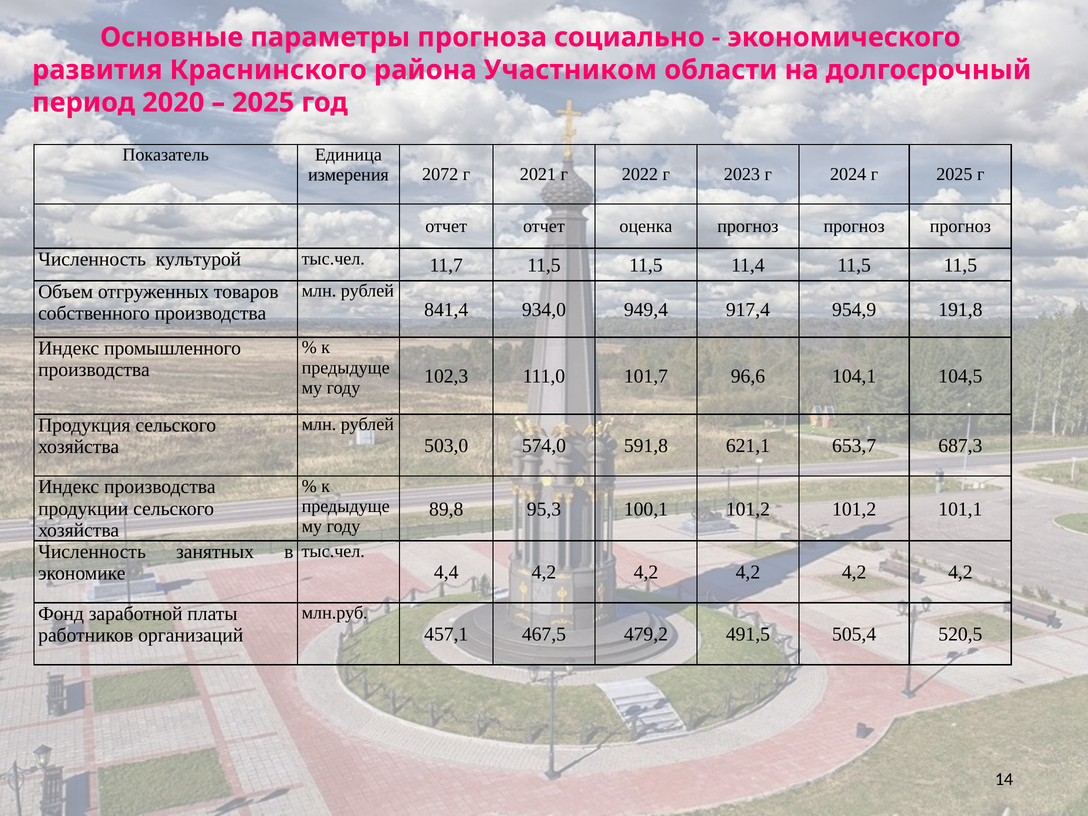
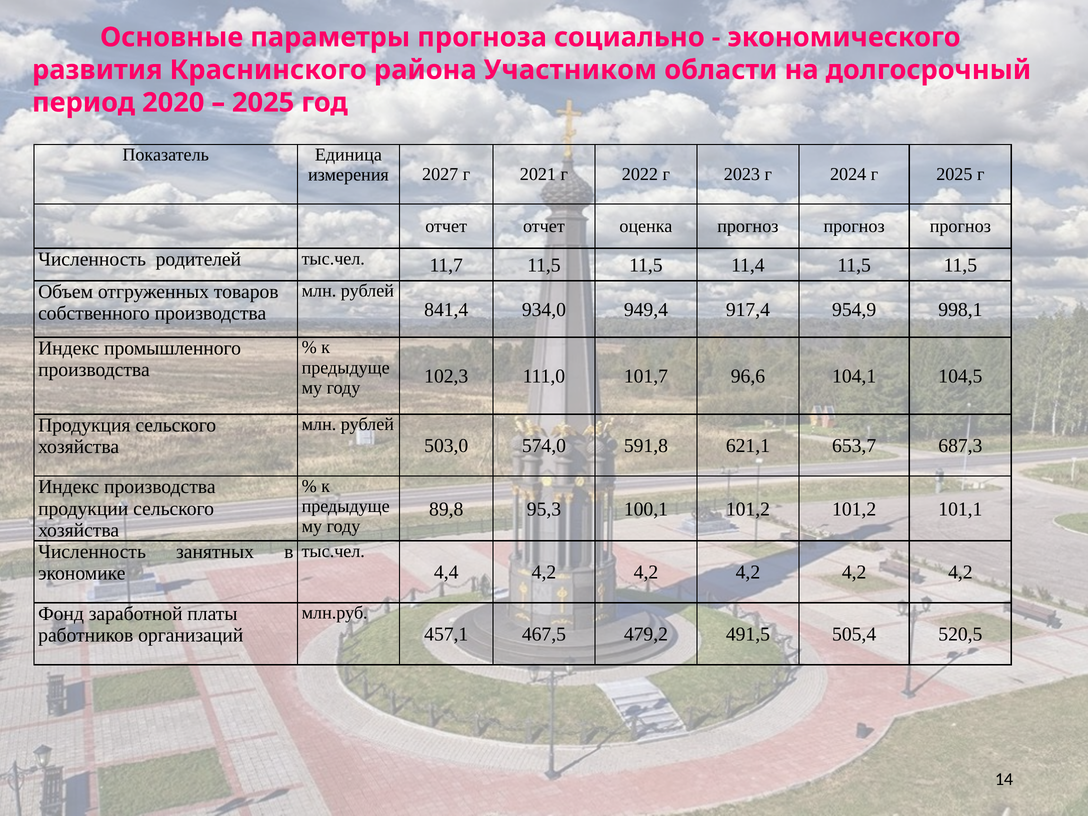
2072: 2072 -> 2027
культурой: культурой -> родителей
191,8: 191,8 -> 998,1
